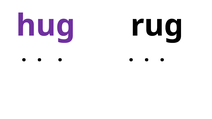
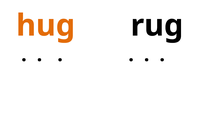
hug colour: purple -> orange
